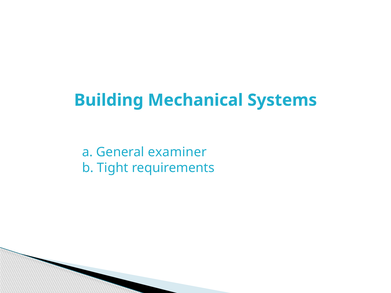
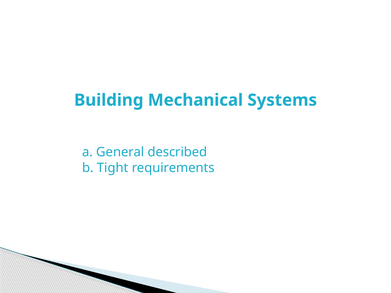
examiner: examiner -> described
